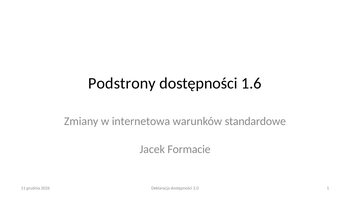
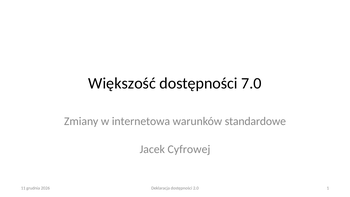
Podstrony: Podstrony -> Większość
1.6: 1.6 -> 7.0
Formacie: Formacie -> Cyfrowej
